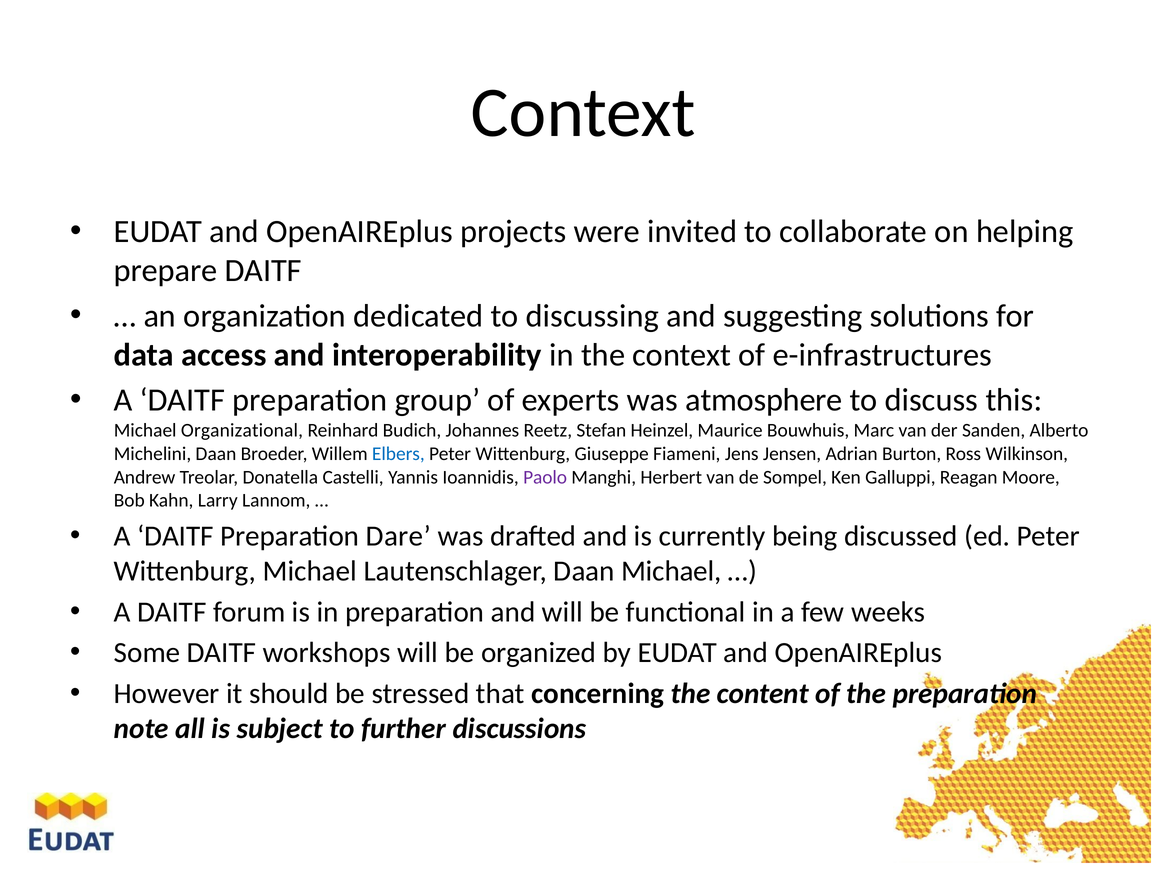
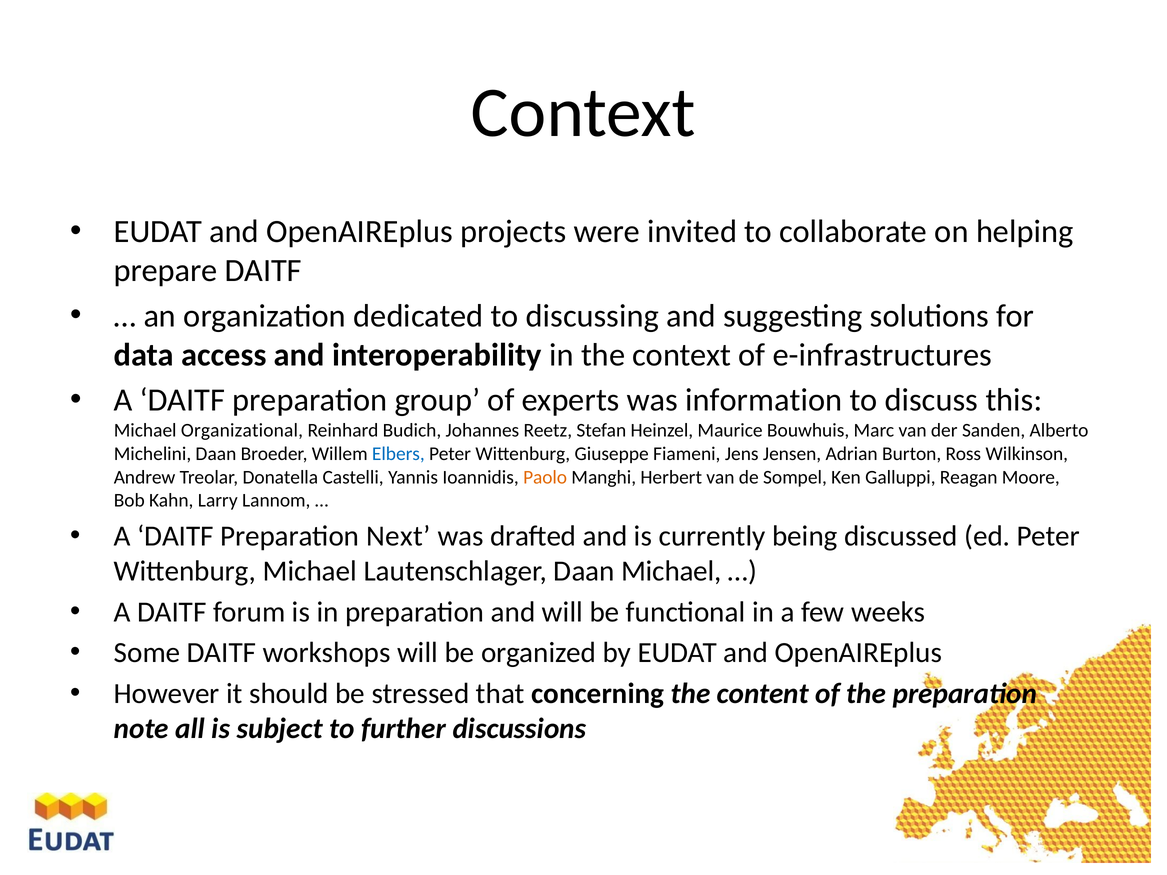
atmosphere: atmosphere -> information
Paolo colour: purple -> orange
Dare: Dare -> Next
